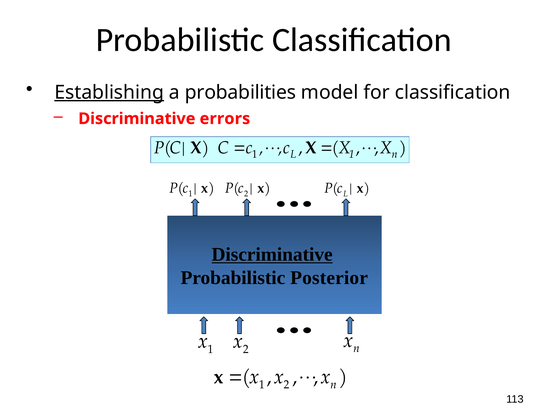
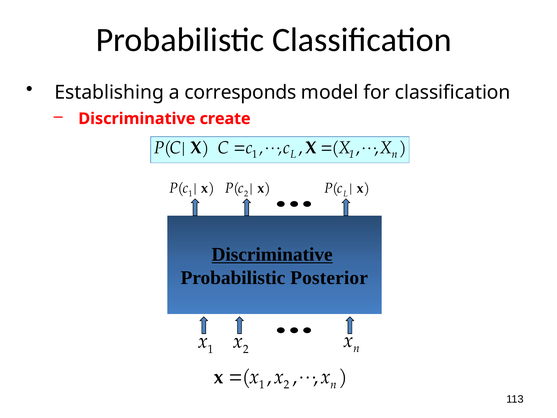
Establishing underline: present -> none
probabilities: probabilities -> corresponds
errors: errors -> create
